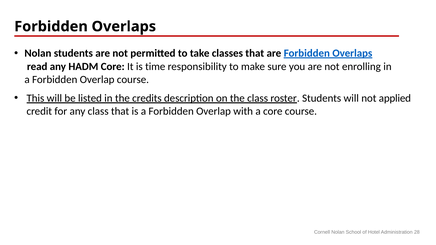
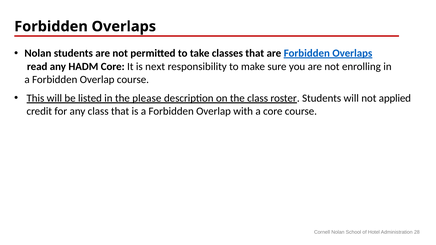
time: time -> next
credits: credits -> please
